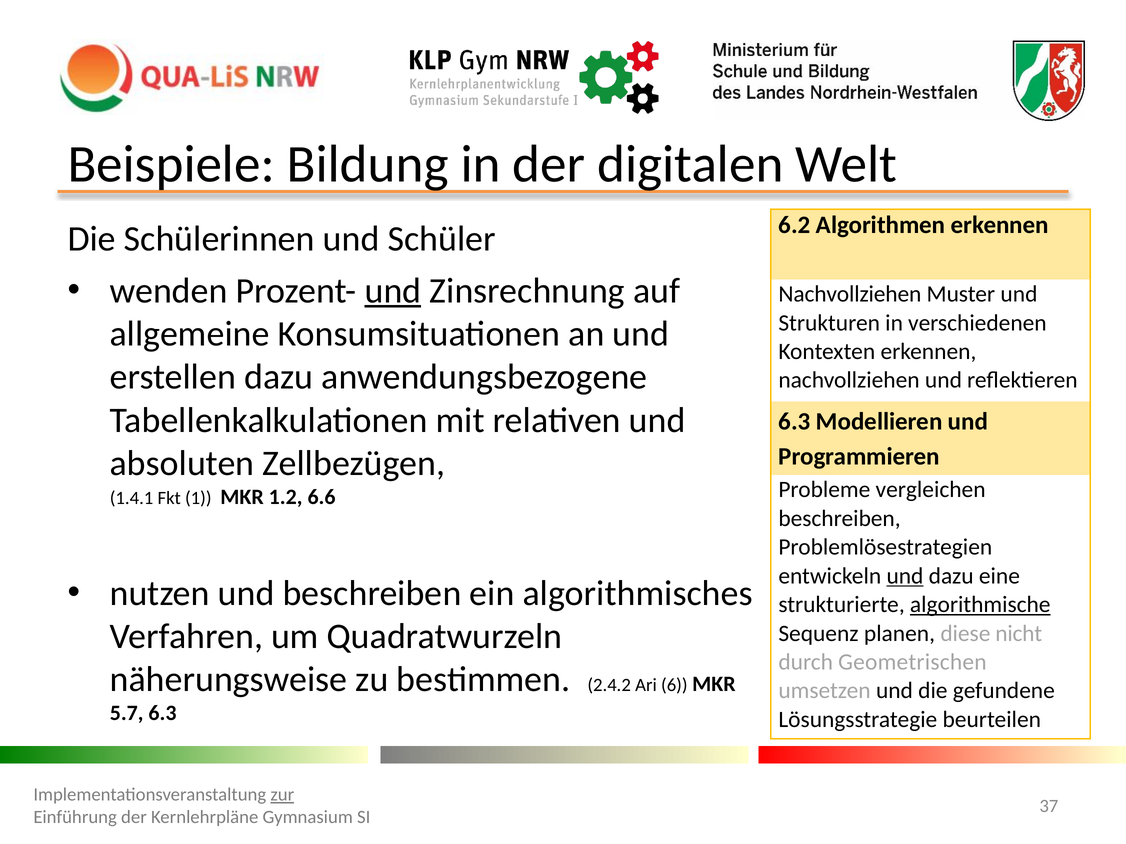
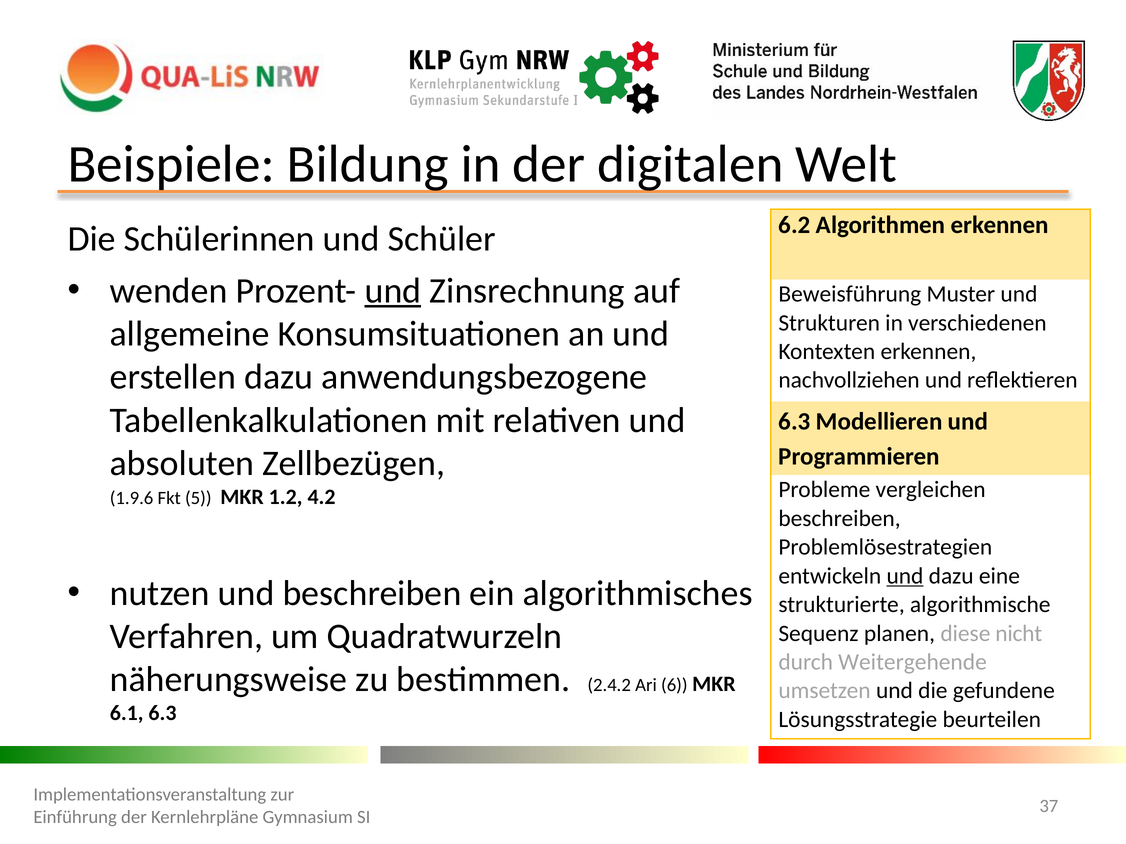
Nachvollziehen at (850, 294): Nachvollziehen -> Beweisführung
1.4.1: 1.4.1 -> 1.9.6
1: 1 -> 5
6.6: 6.6 -> 4.2
algorithmische underline: present -> none
Geometrischen: Geometrischen -> Weitergehende
5.7: 5.7 -> 6.1
zur underline: present -> none
